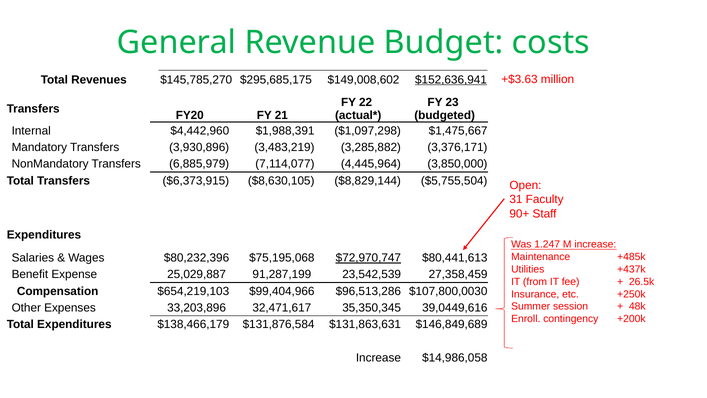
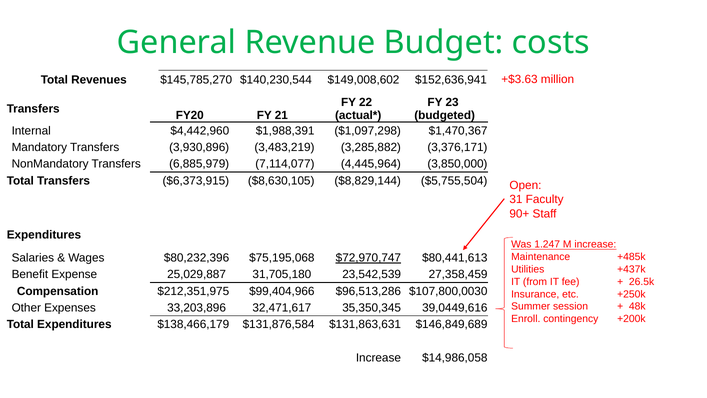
$295,685,175: $295,685,175 -> $140,230,544
$152,636,941 underline: present -> none
$1,475,667: $1,475,667 -> $1,470,367
91,287,199: 91,287,199 -> 31,705,180
$654,219,103: $654,219,103 -> $212,351,975
